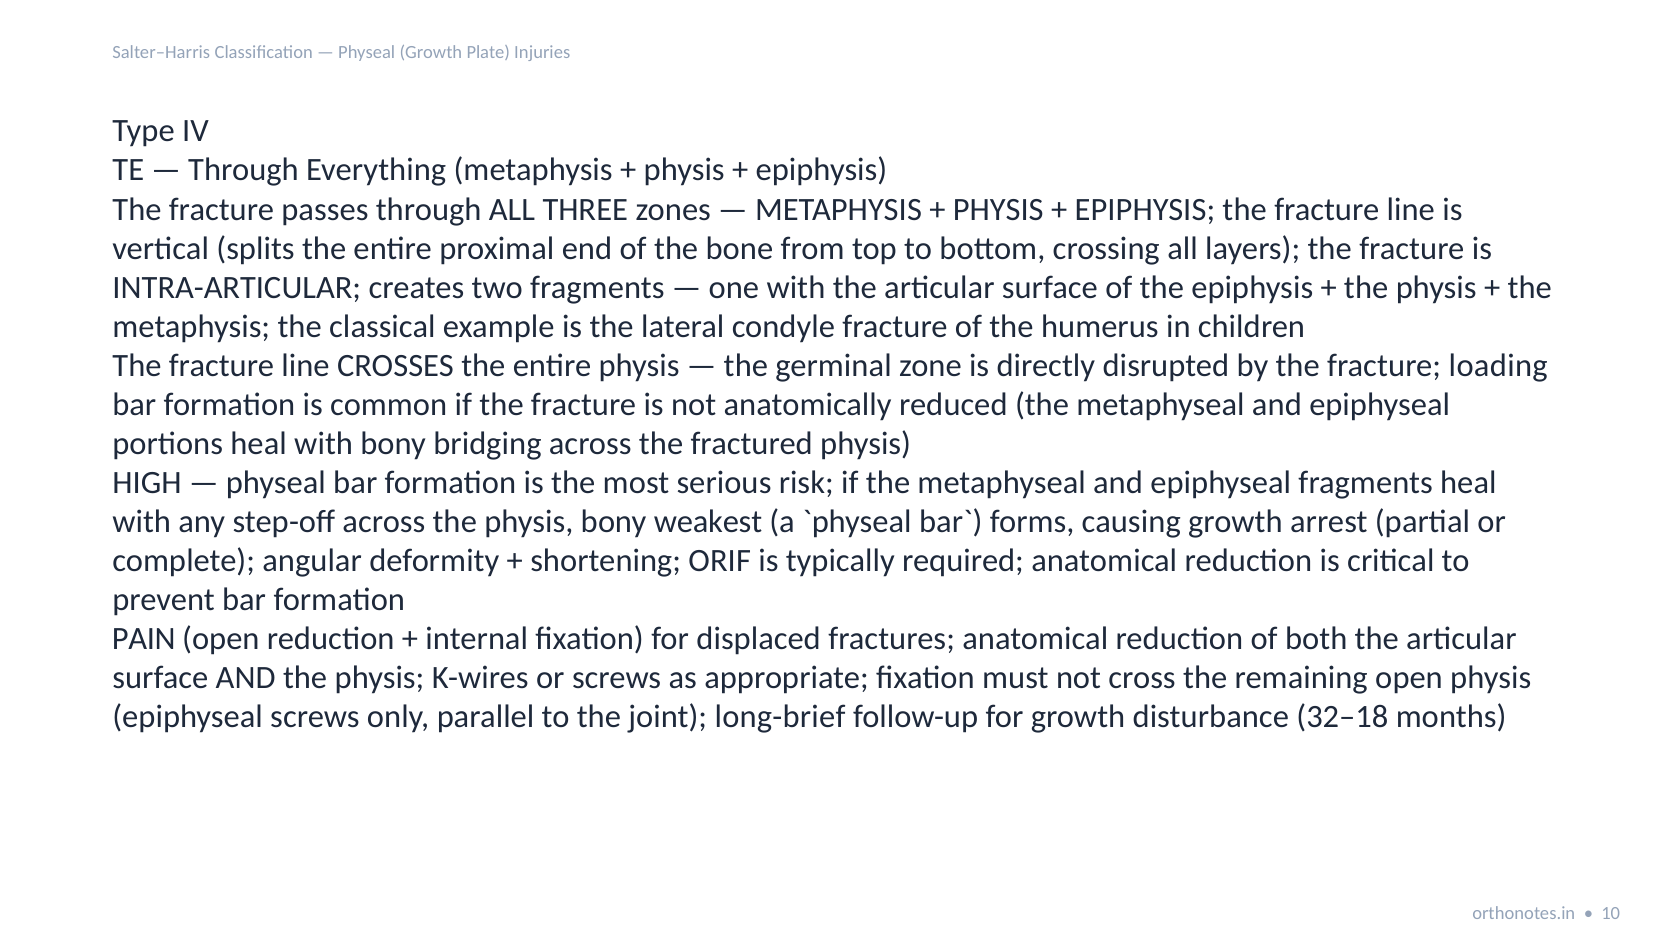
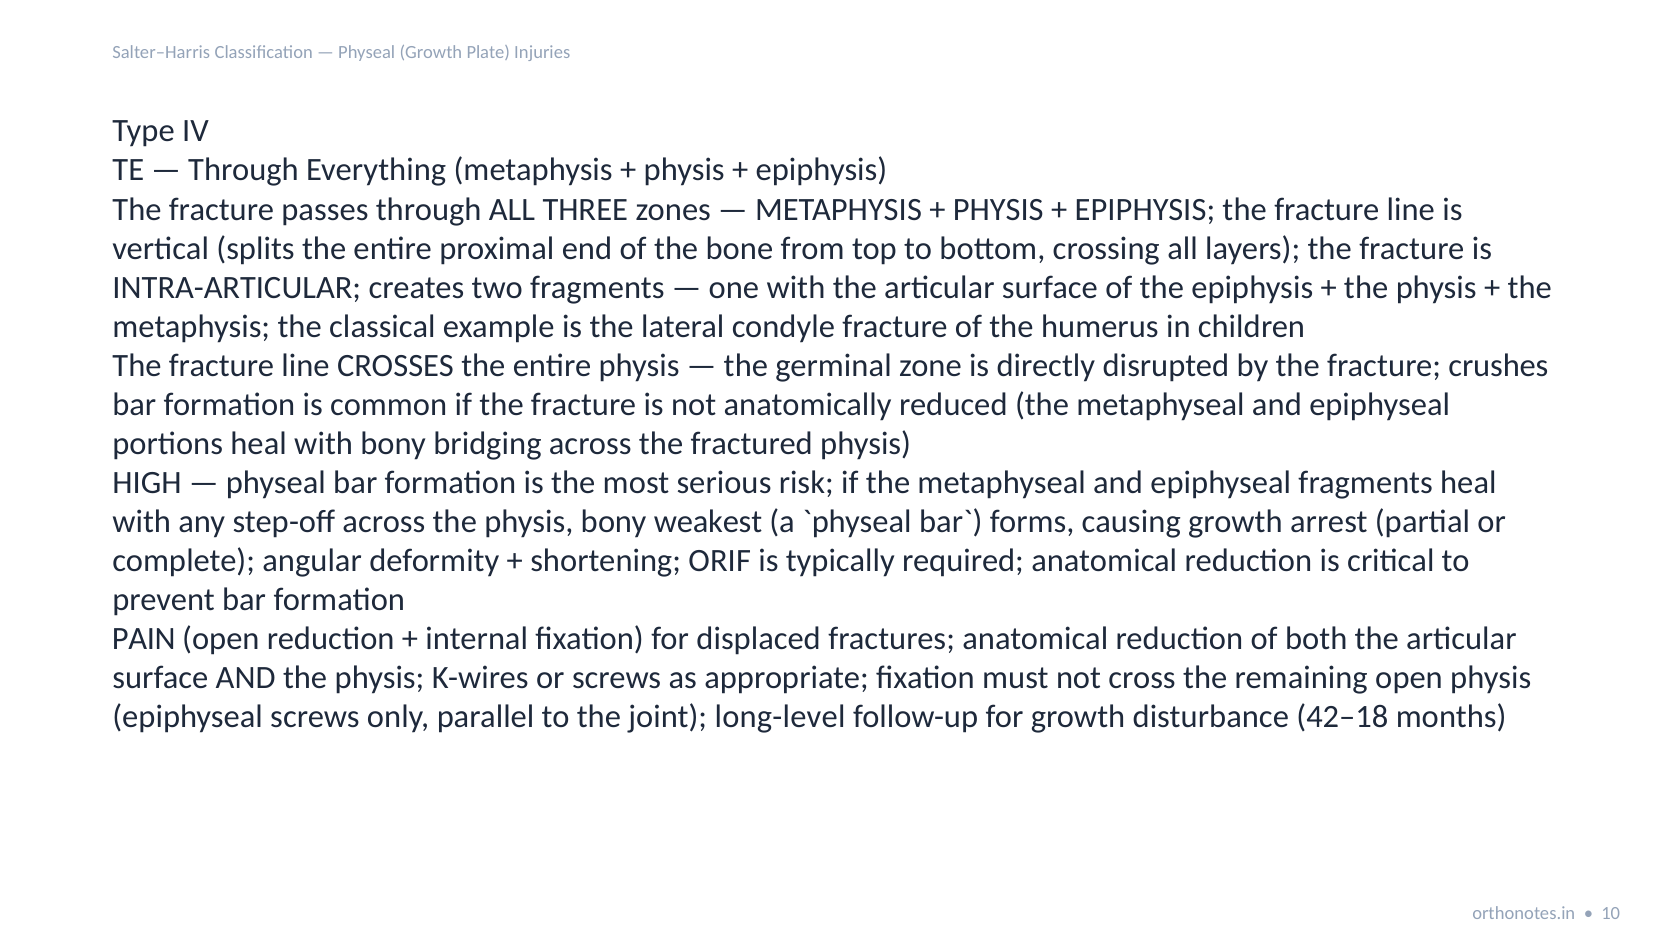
loading: loading -> crushes
long-brief: long-brief -> long-level
32–18: 32–18 -> 42–18
